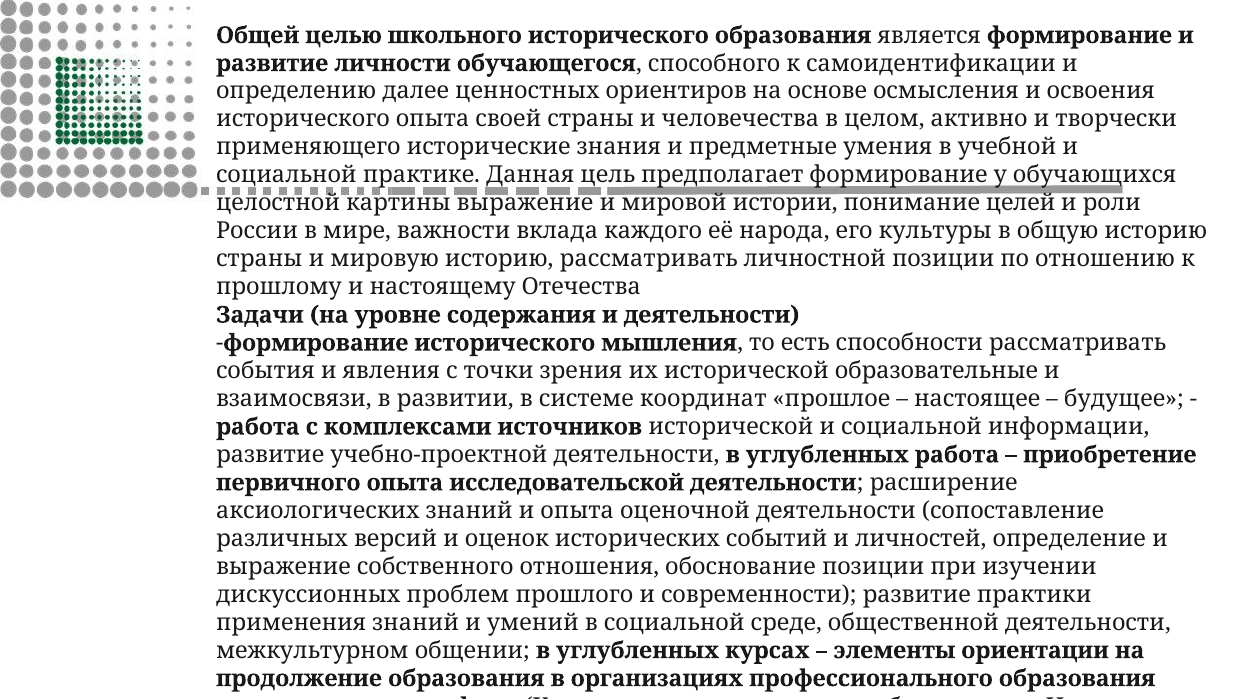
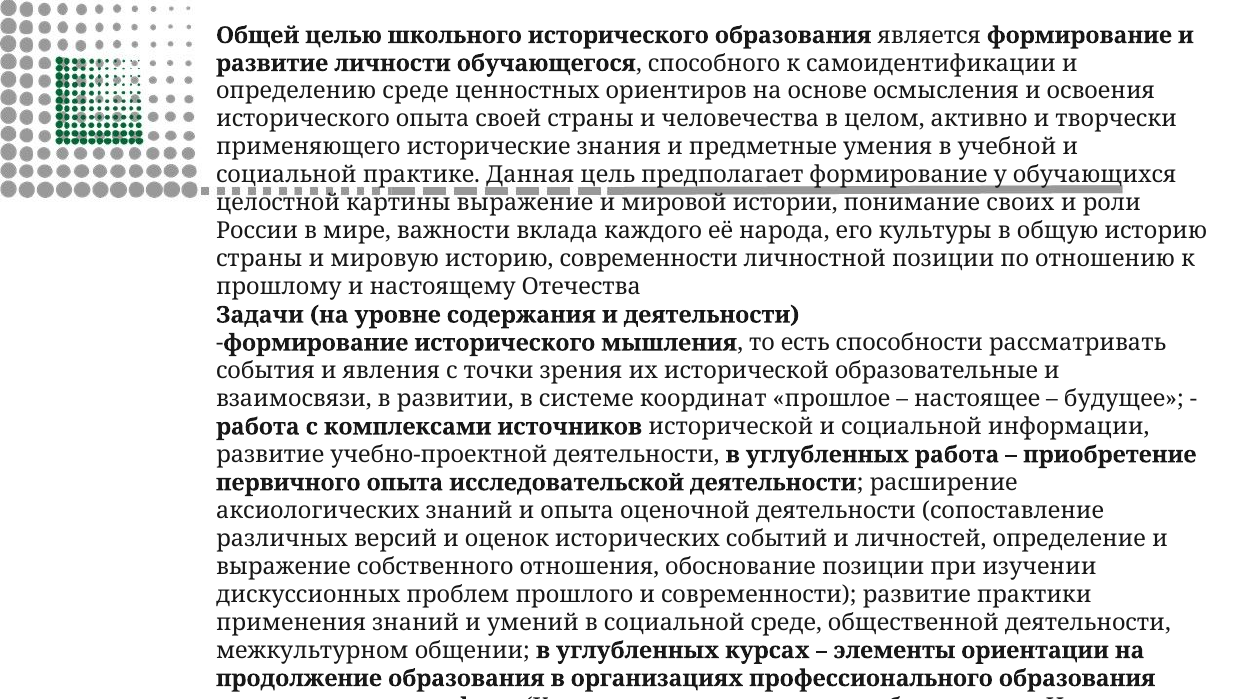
определению далее: далее -> среде
целей: целей -> своих
историю рассматривать: рассматривать -> современности
